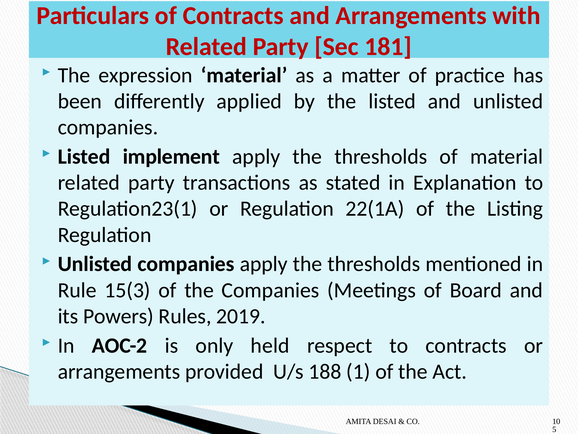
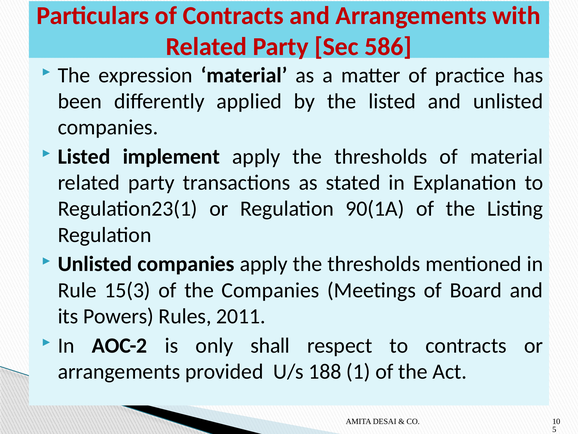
181: 181 -> 586
22(1A: 22(1A -> 90(1A
2019: 2019 -> 2011
held: held -> shall
